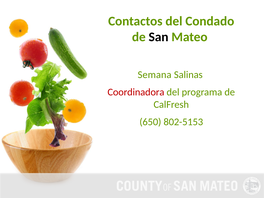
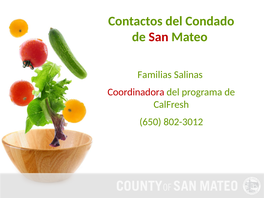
San colour: black -> red
Semana: Semana -> Familias
802-5153: 802-5153 -> 802-3012
